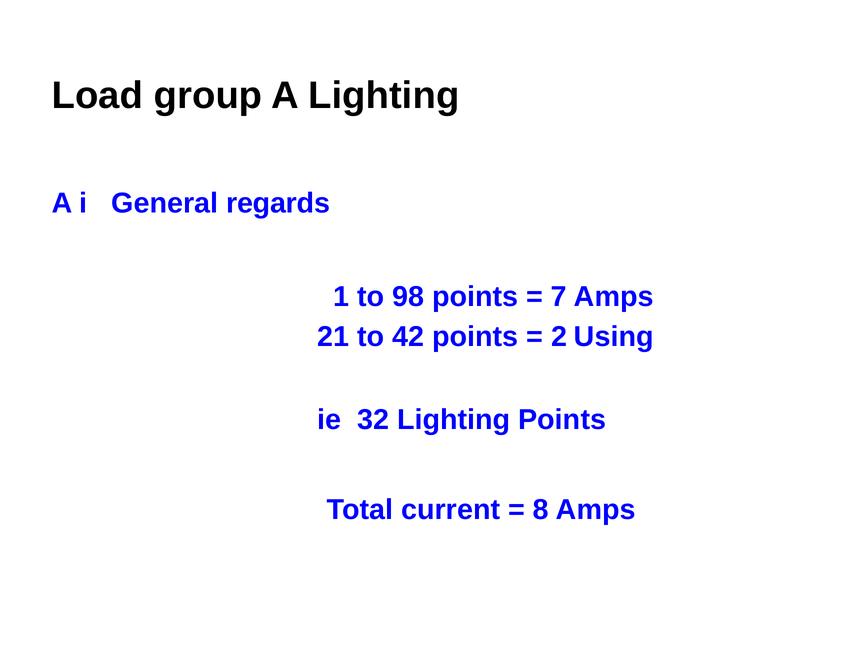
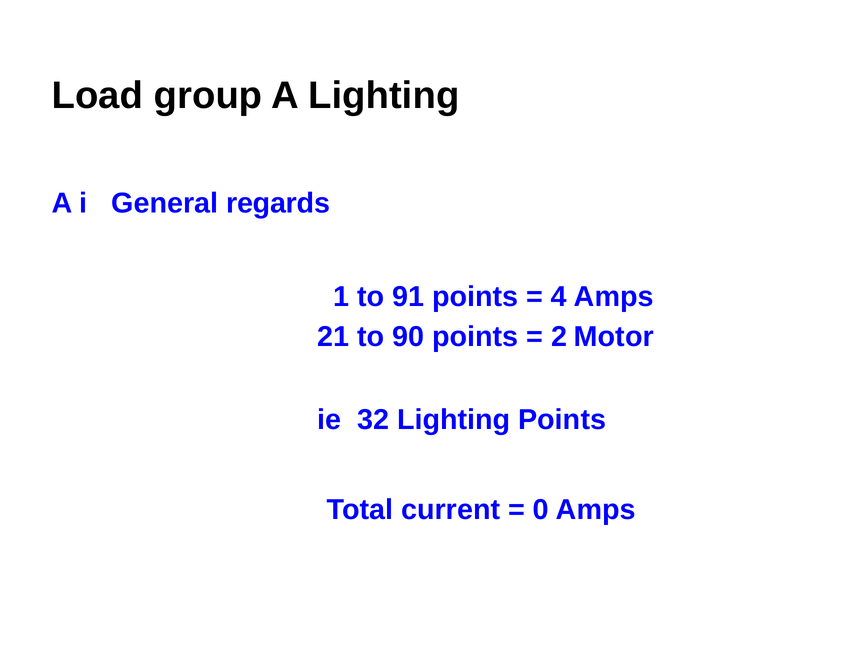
98: 98 -> 91
7: 7 -> 4
42: 42 -> 90
Using: Using -> Motor
8: 8 -> 0
